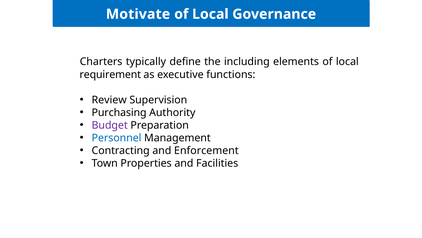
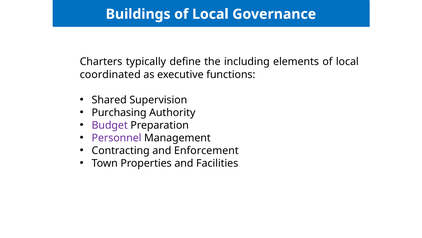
Motivate: Motivate -> Buildings
requirement: requirement -> coordinated
Review: Review -> Shared
Personnel colour: blue -> purple
